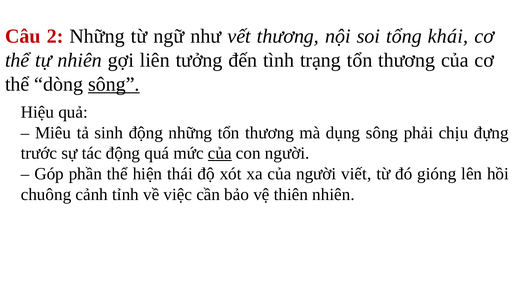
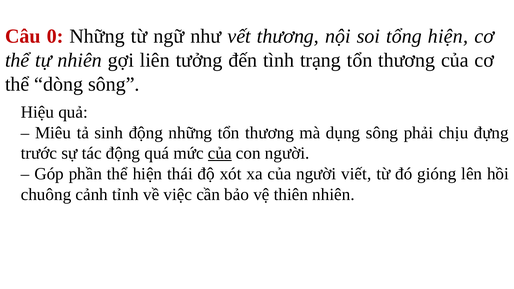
2: 2 -> 0
tổng khái: khái -> hiện
sông at (114, 84) underline: present -> none
